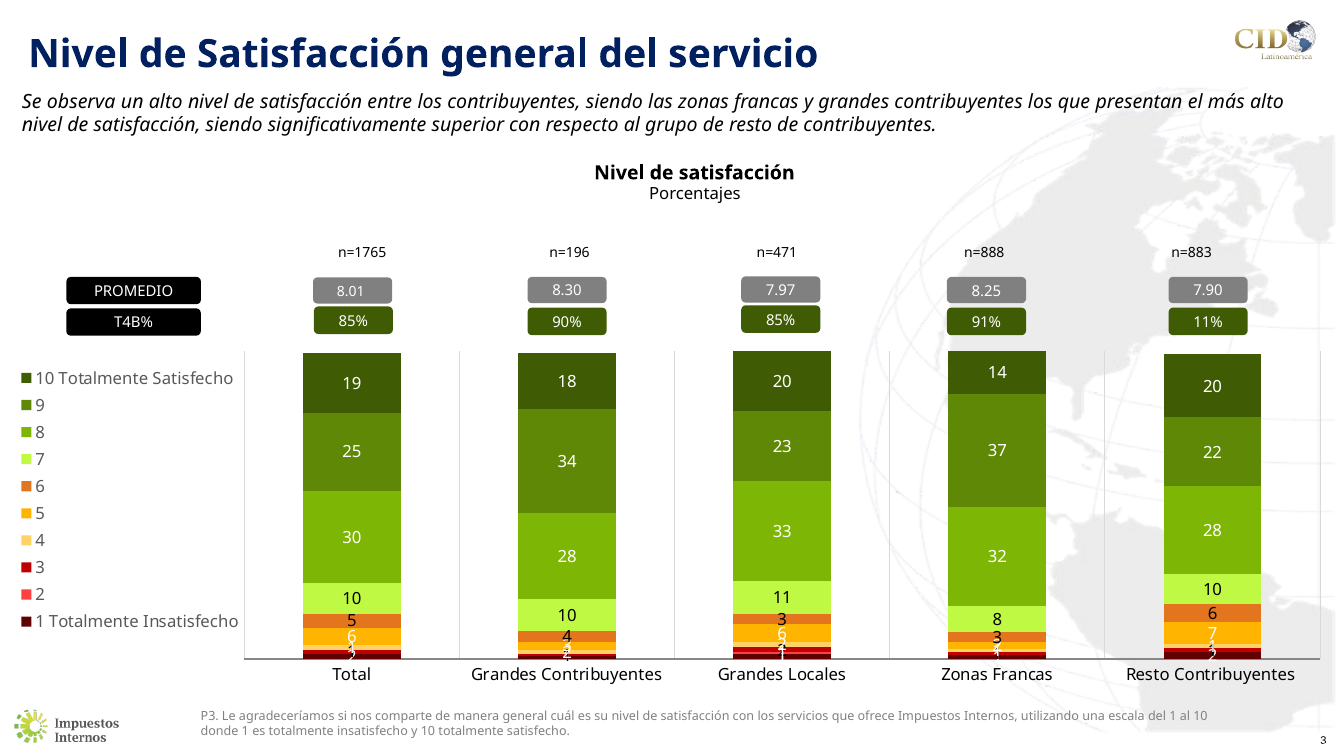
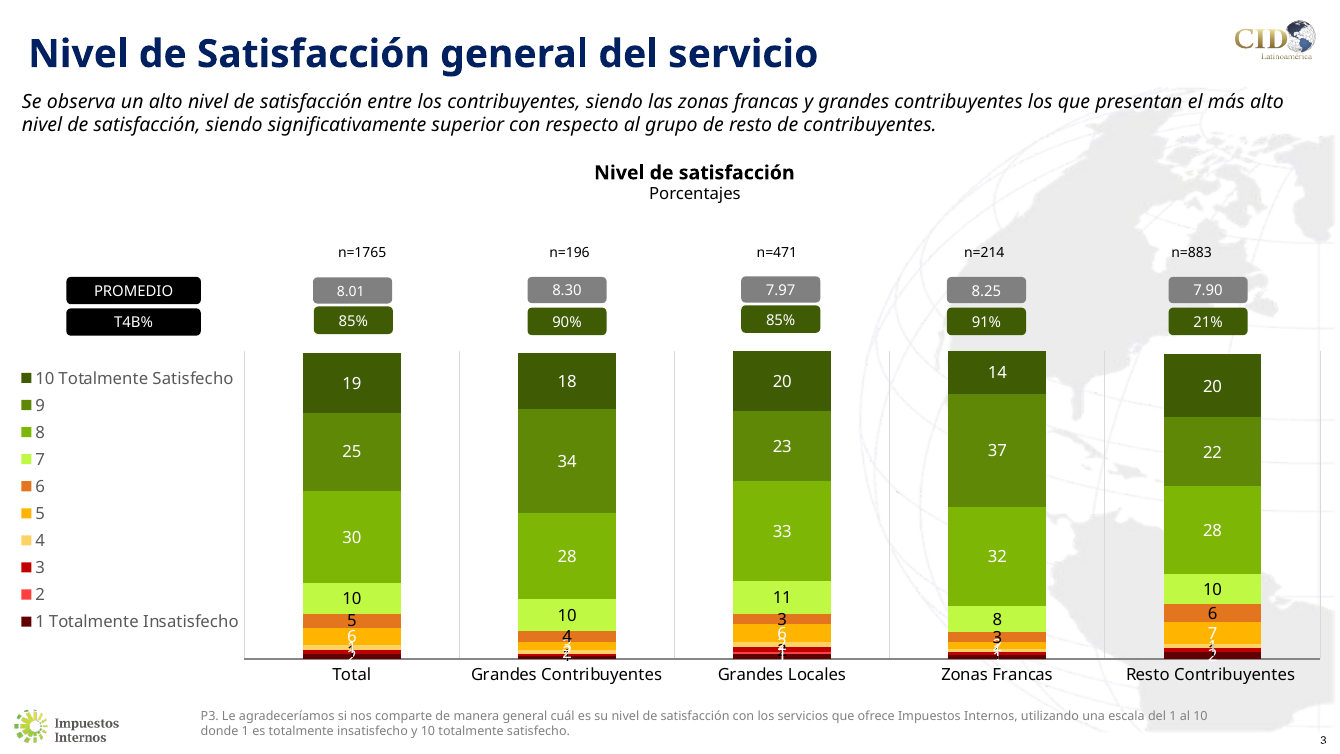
n=888: n=888 -> n=214
11%: 11% -> 21%
